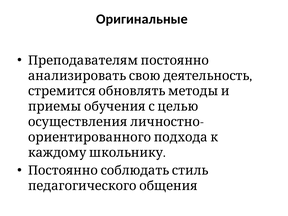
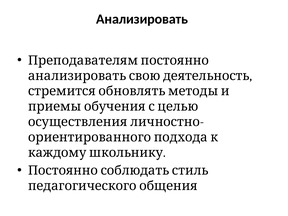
Оригинальные: Оригинальные -> Анализировать
